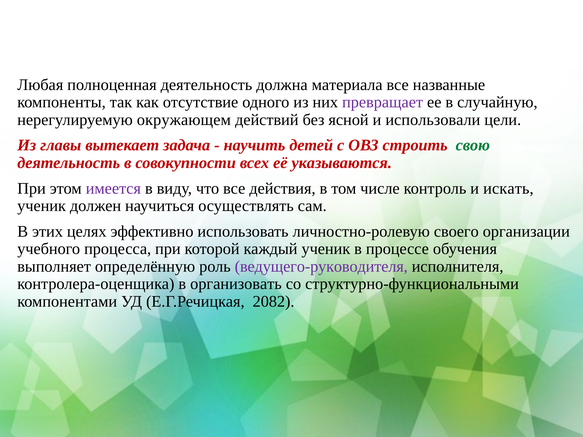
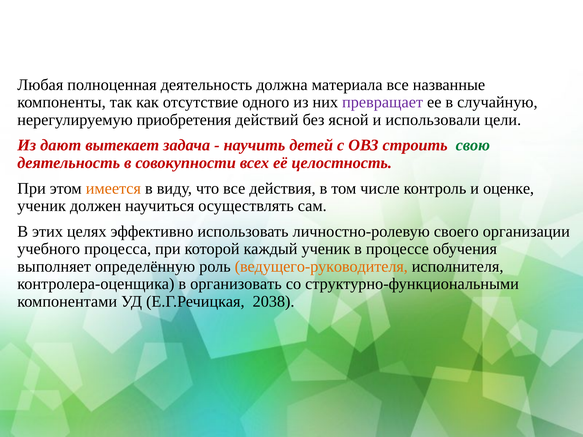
окружающем: окружающем -> приобретения
главы: главы -> дают
указываются: указываются -> целостность
имеется colour: purple -> orange
искать: искать -> оценке
ведущего-руководителя colour: purple -> orange
2082: 2082 -> 2038
